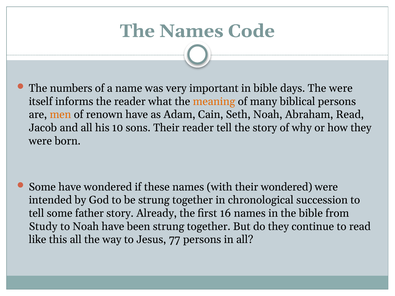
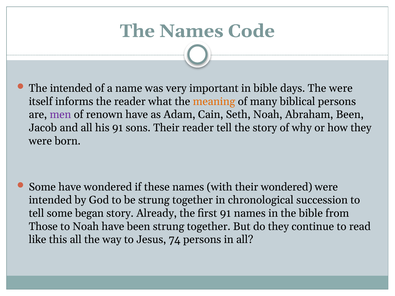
The numbers: numbers -> intended
men colour: orange -> purple
Abraham Read: Read -> Been
his 10: 10 -> 91
father: father -> began
first 16: 16 -> 91
Study: Study -> Those
77: 77 -> 74
